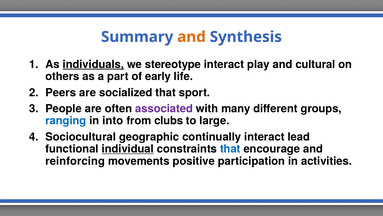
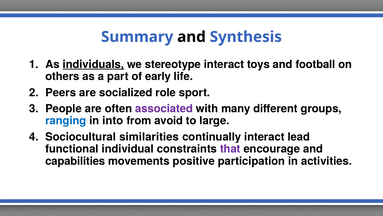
and at (191, 37) colour: orange -> black
play: play -> toys
cultural: cultural -> football
socialized that: that -> role
clubs: clubs -> avoid
geographic: geographic -> similarities
individual underline: present -> none
that at (230, 149) colour: blue -> purple
reinforcing: reinforcing -> capabilities
